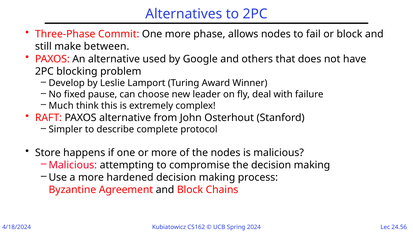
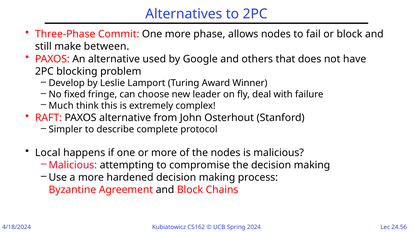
pause: pause -> fringe
Store: Store -> Local
